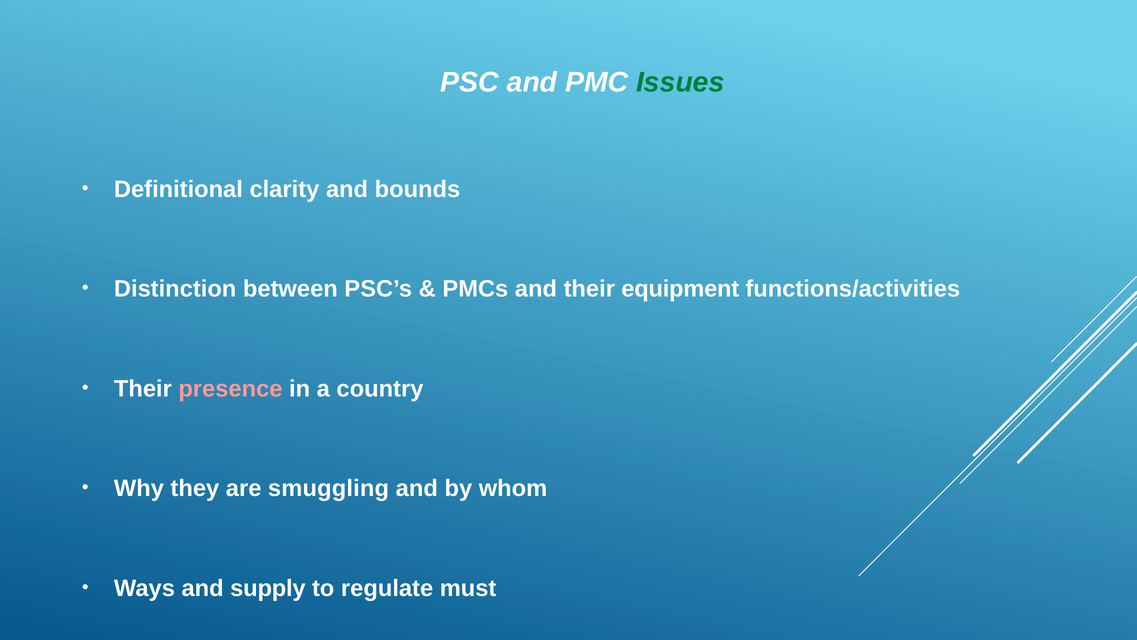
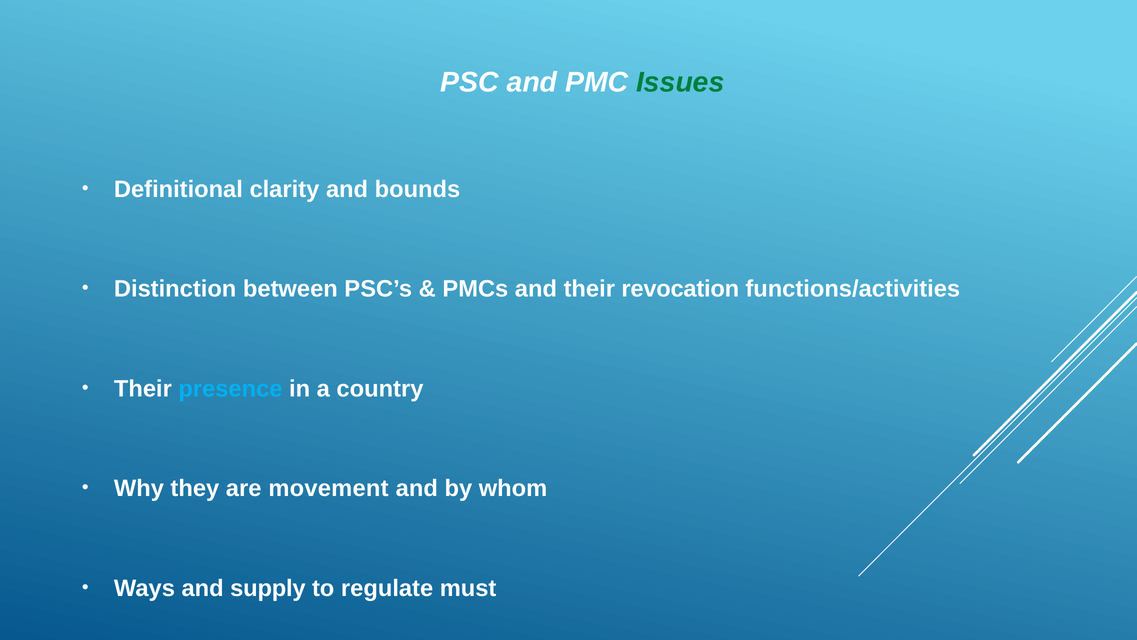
equipment: equipment -> revocation
presence colour: pink -> light blue
smuggling: smuggling -> movement
